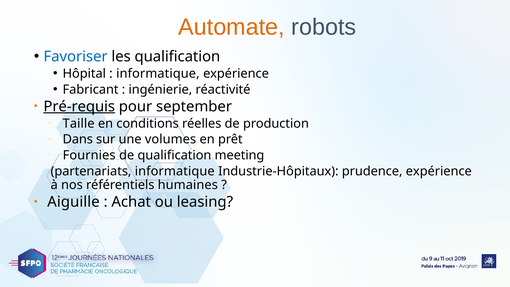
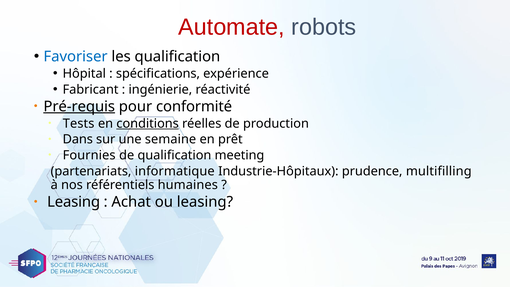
Automate colour: orange -> red
informatique at (158, 74): informatique -> spécifications
september: september -> conformité
Taille: Taille -> Tests
conditions underline: none -> present
volumes: volumes -> semaine
prudence expérience: expérience -> multifilling
Aiguille at (73, 202): Aiguille -> Leasing
